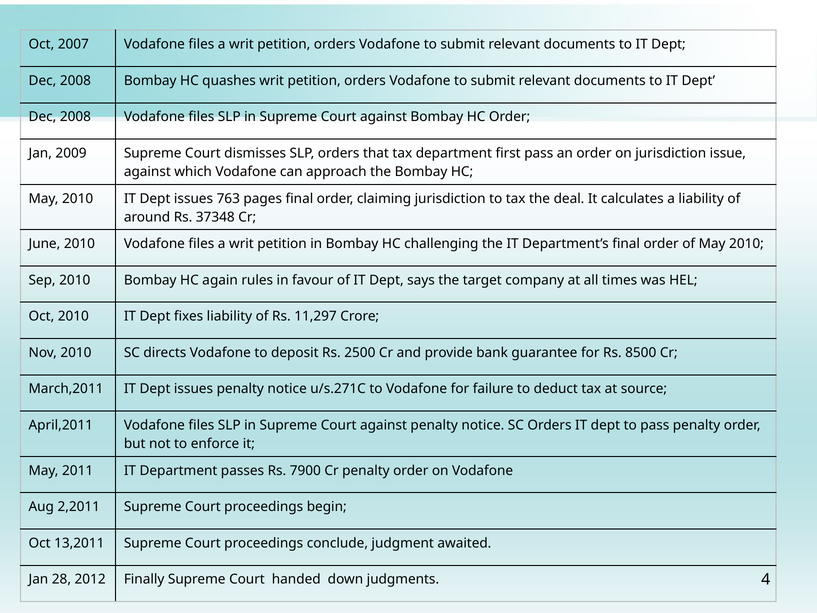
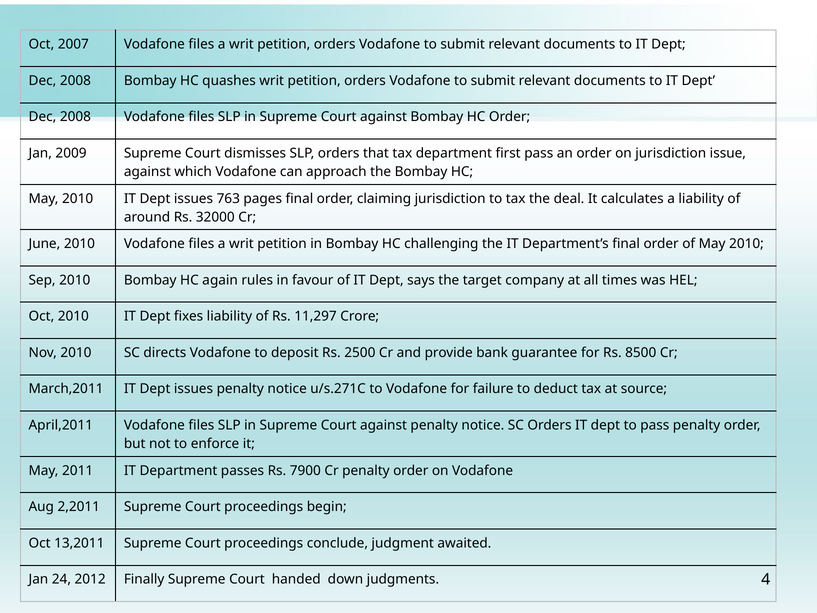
37348: 37348 -> 32000
28: 28 -> 24
